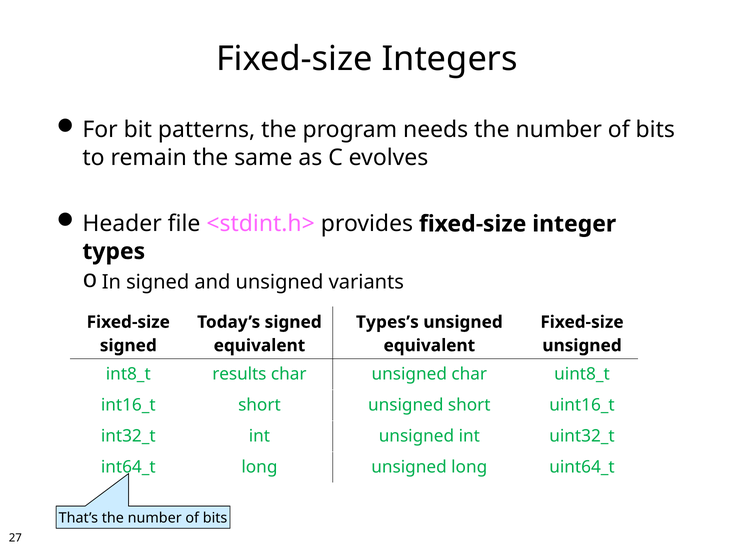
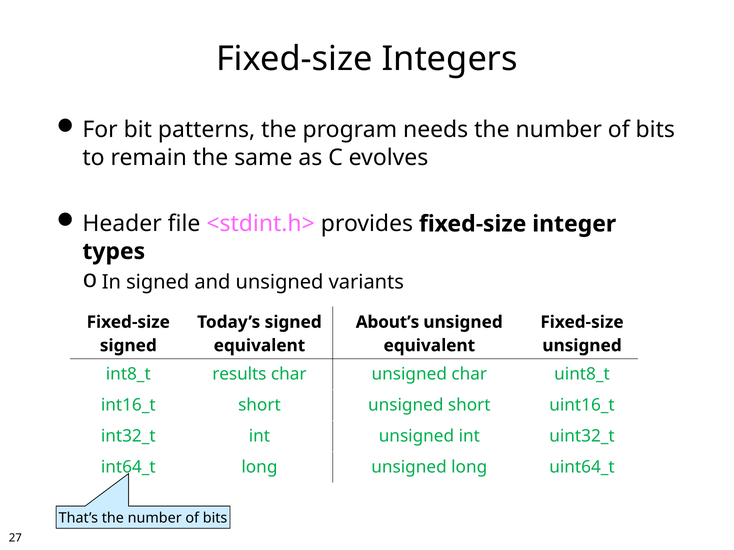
Types’s: Types’s -> About’s
